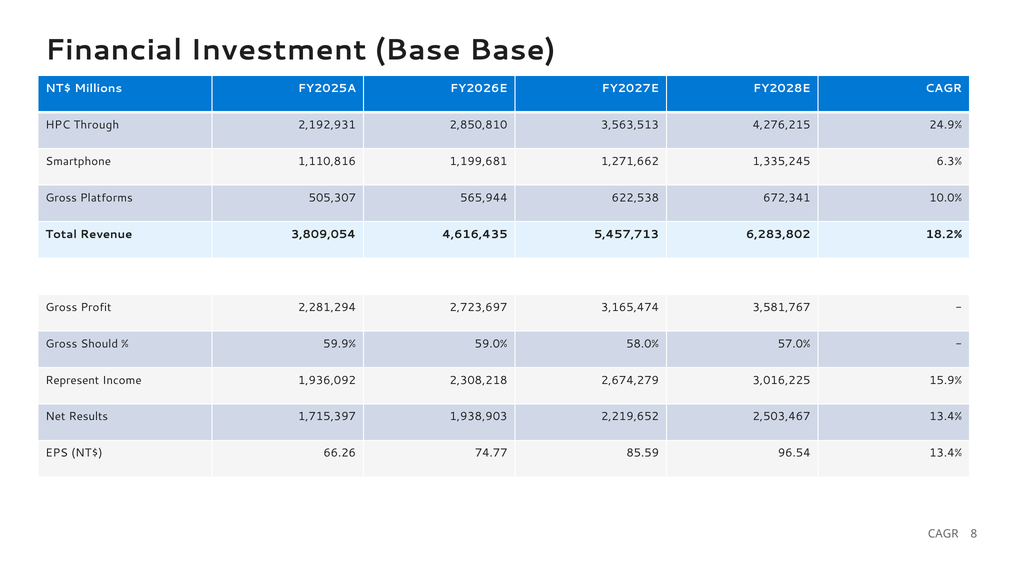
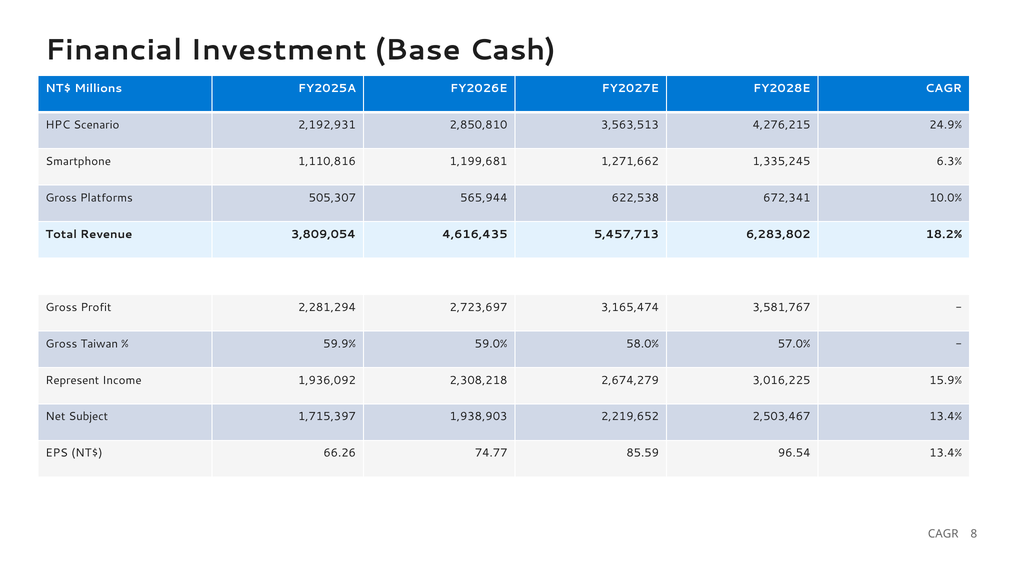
Base Base: Base -> Cash
Through: Through -> Scenario
Should: Should -> Taiwan
Results: Results -> Subject
